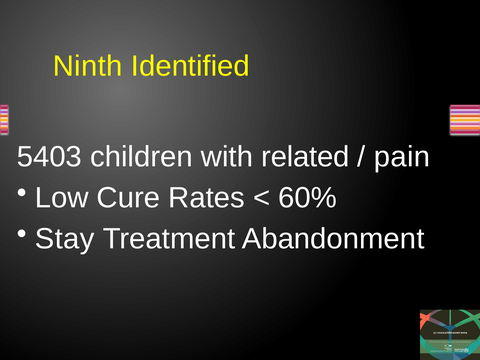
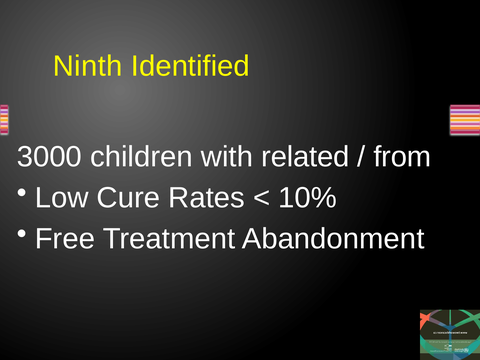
5403: 5403 -> 3000
pain: pain -> from
60%: 60% -> 10%
Stay: Stay -> Free
